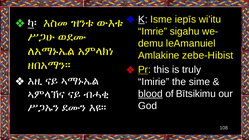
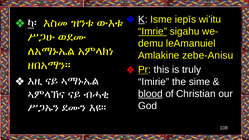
Imrie underline: none -> present
zebe-Hibist: zebe-Hibist -> zebe-Anisu
Bītsikimu: Bītsikimu -> Christian
